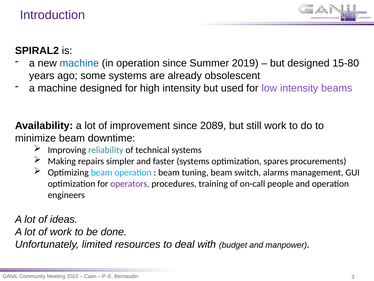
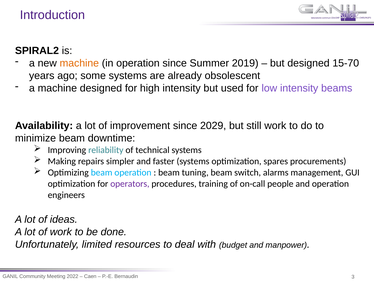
machine at (79, 63) colour: blue -> orange
15-80: 15-80 -> 15-70
2089: 2089 -> 2029
